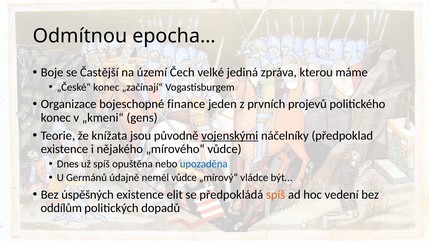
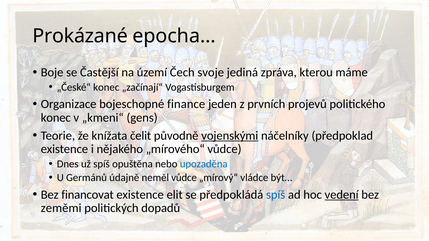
Odmítnou: Odmítnou -> Prokázané
velké: velké -> svoje
jsou: jsou -> čelit
úspěšných: úspěšných -> financovat
spíš at (276, 195) colour: orange -> blue
vedení underline: none -> present
oddílům: oddílům -> zeměmi
